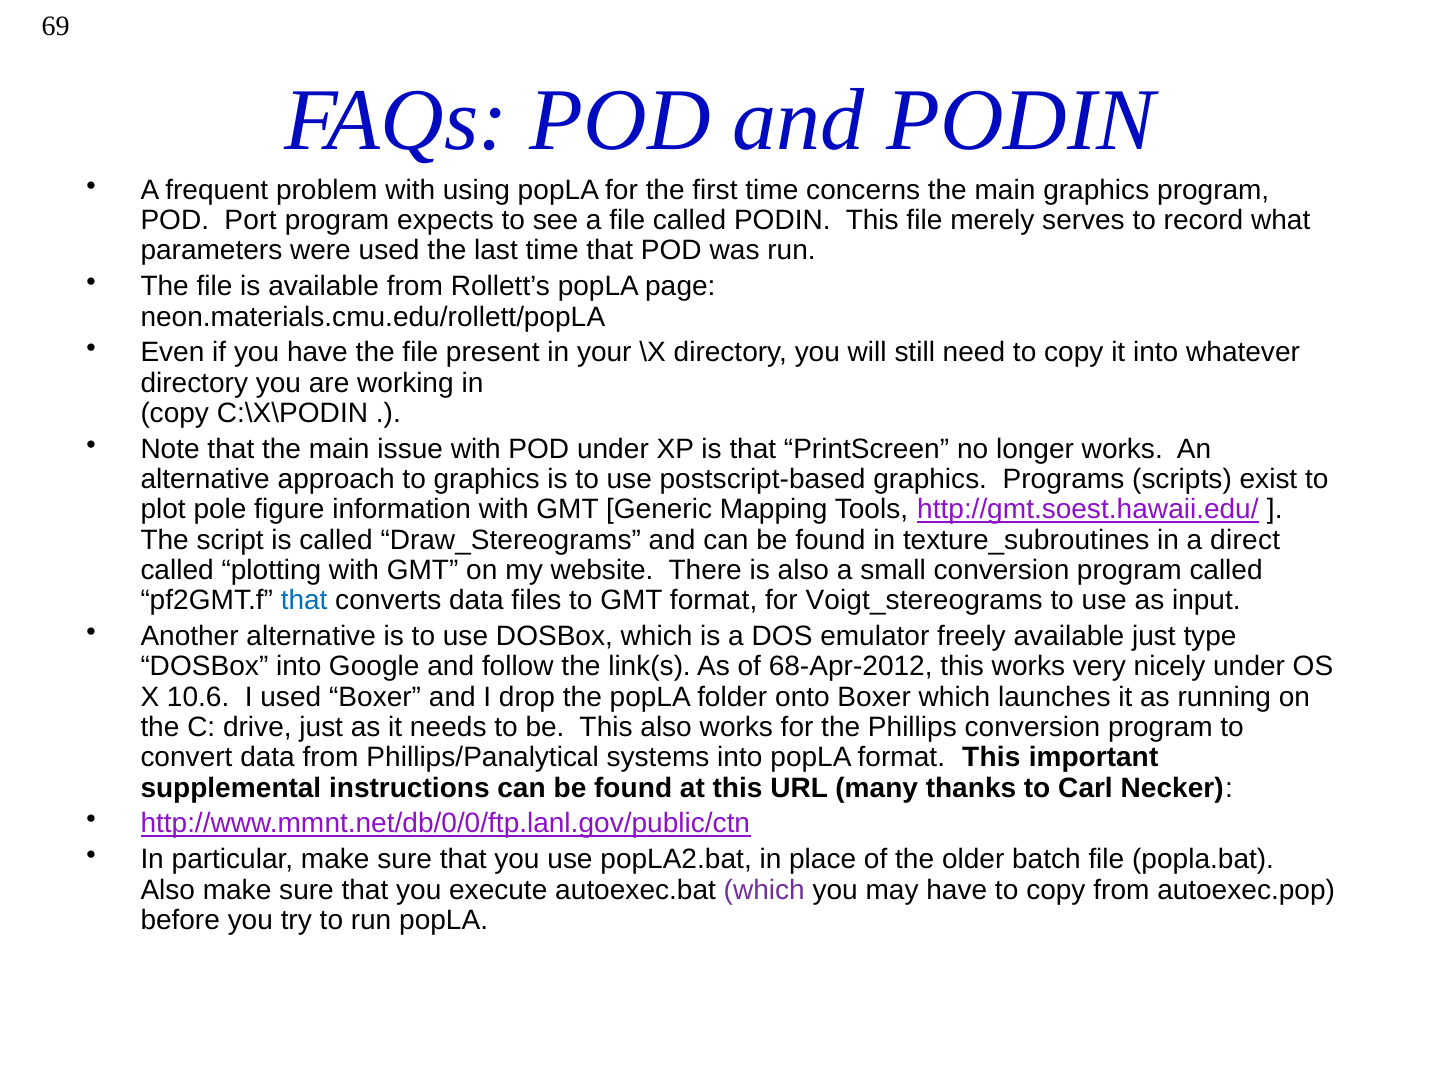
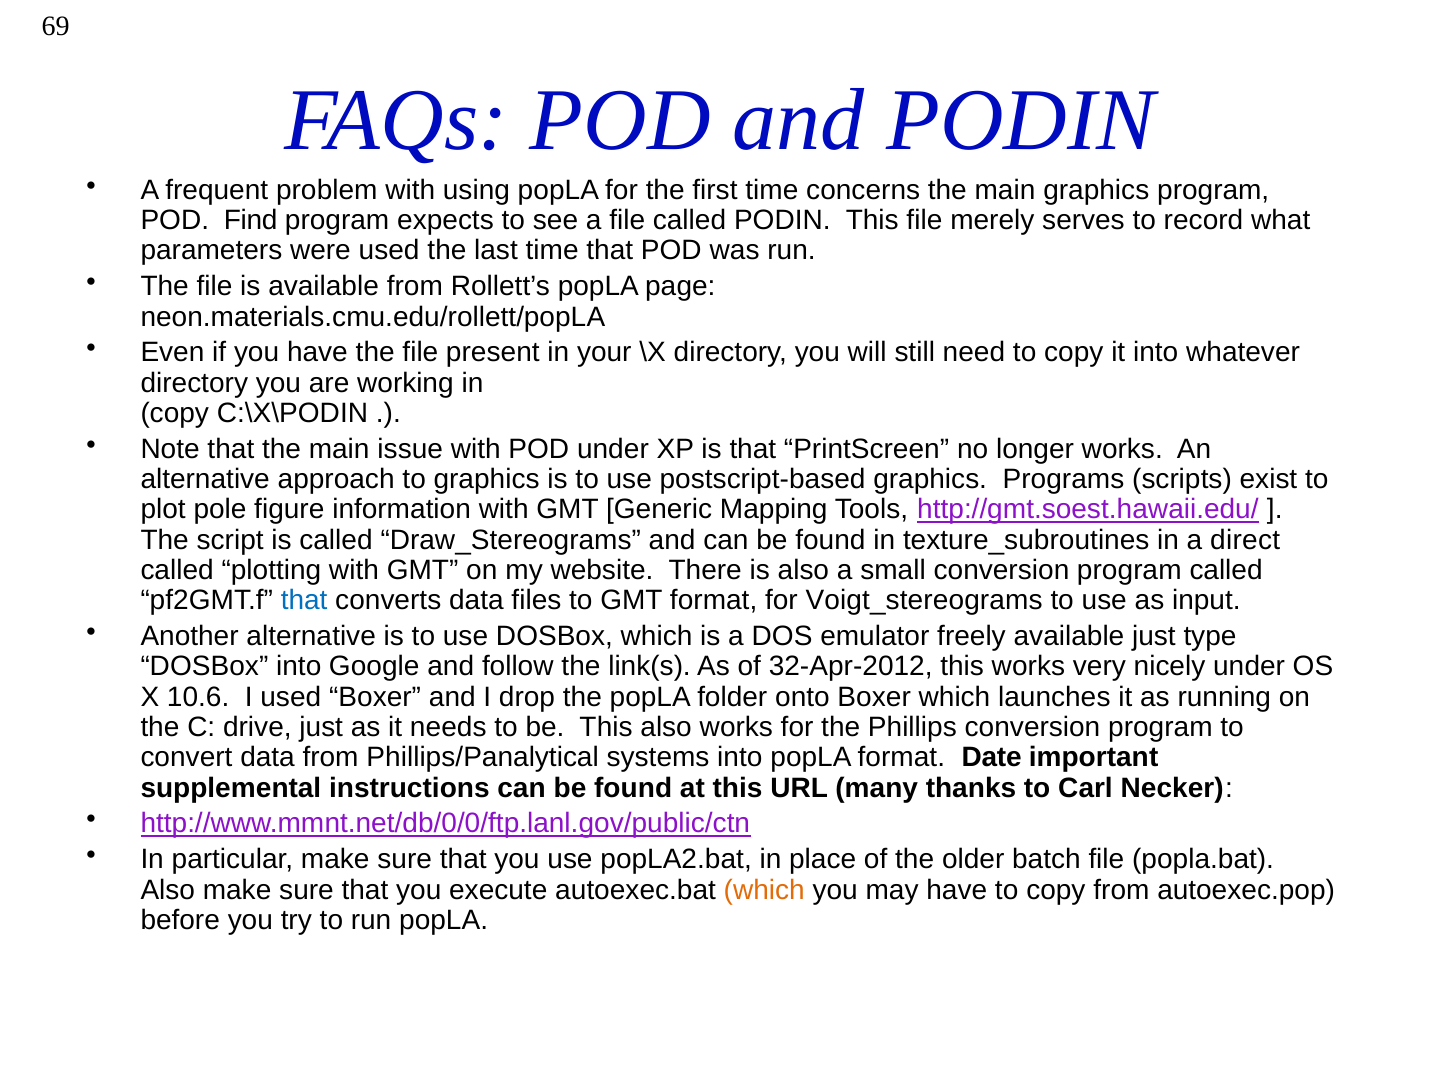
Port: Port -> Find
68-Apr-2012: 68-Apr-2012 -> 32-Apr-2012
format This: This -> Date
which at (764, 890) colour: purple -> orange
